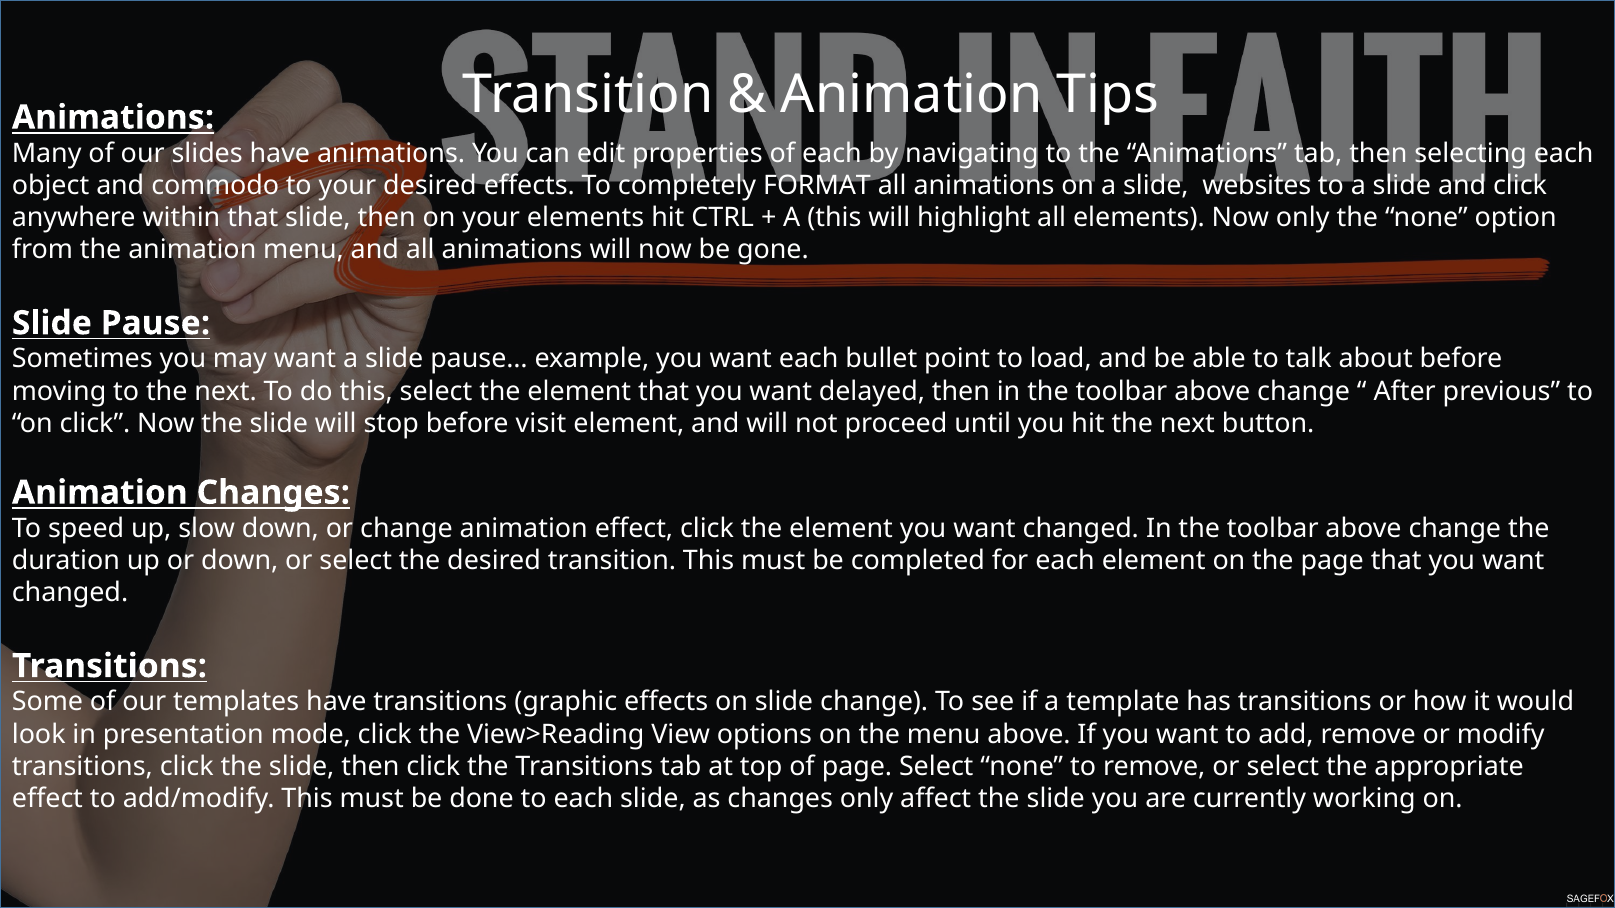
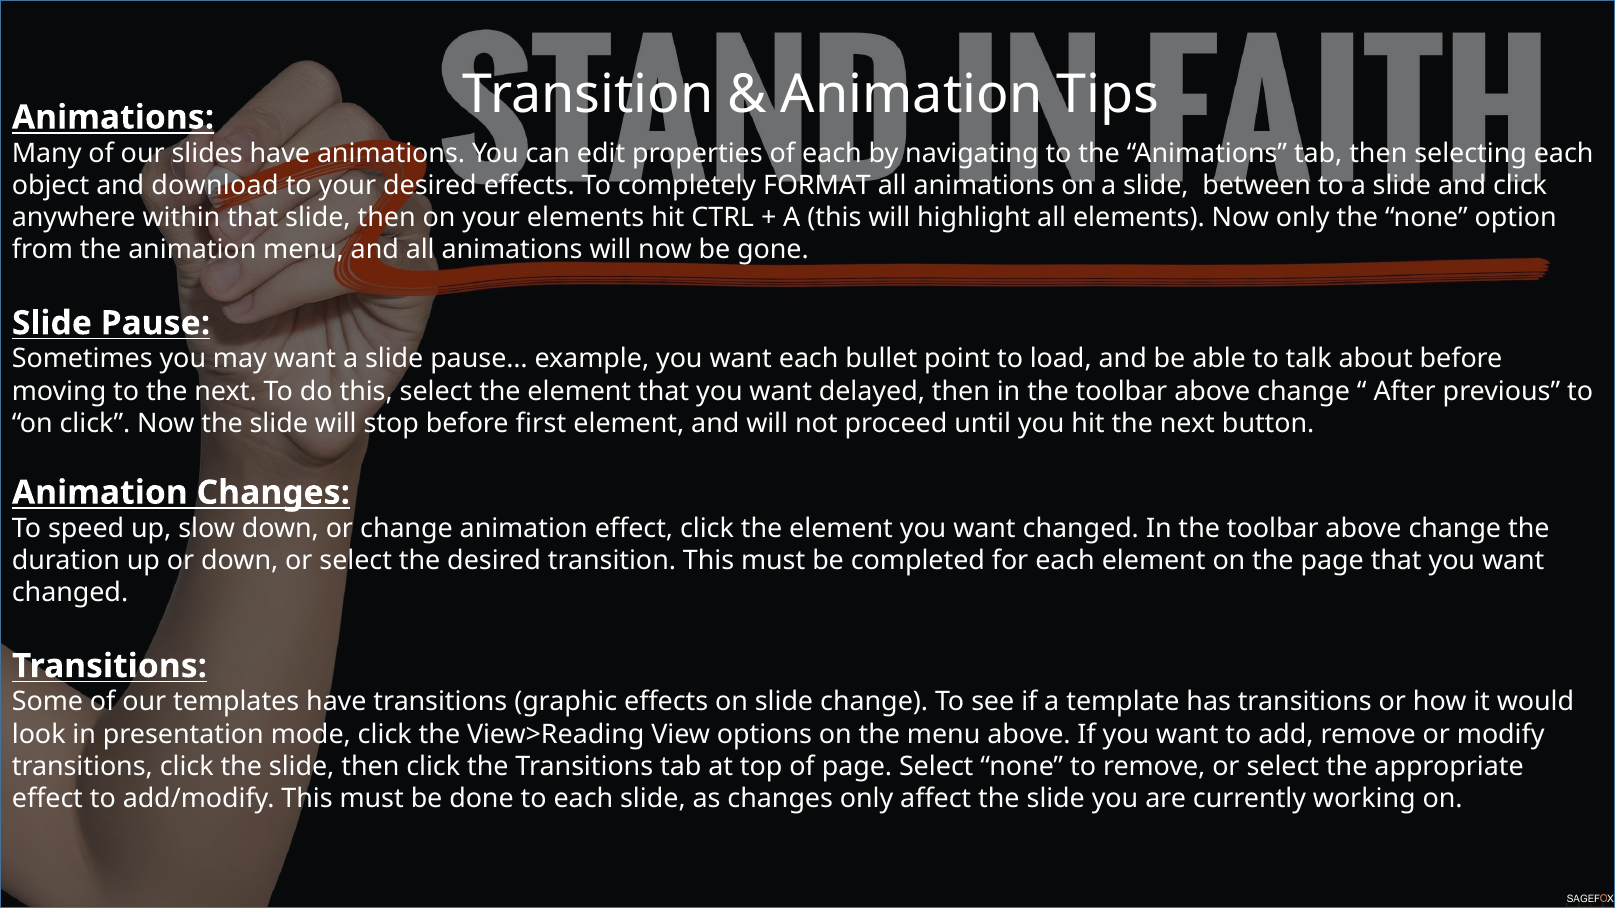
commodo: commodo -> download
websites: websites -> between
visit: visit -> first
